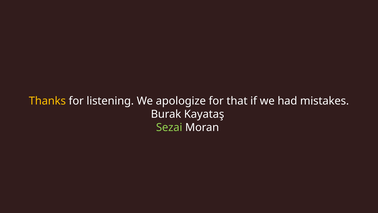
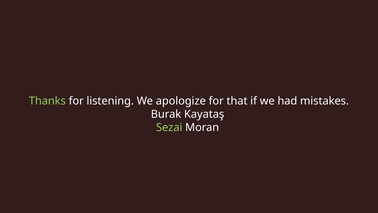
Thanks colour: yellow -> light green
